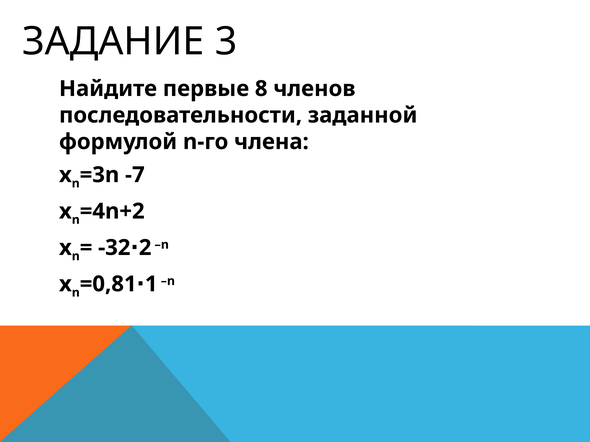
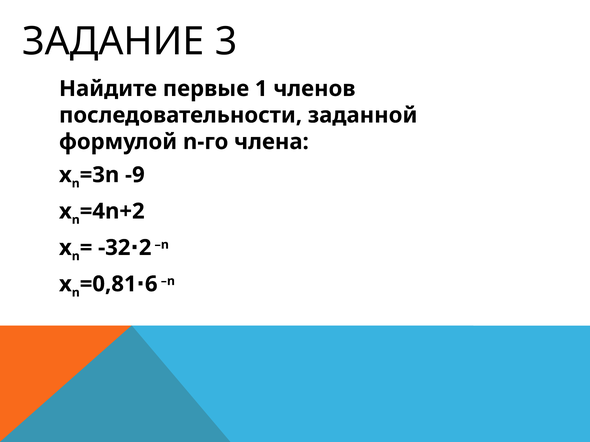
8: 8 -> 1
-7: -7 -> -9
1: 1 -> 6
